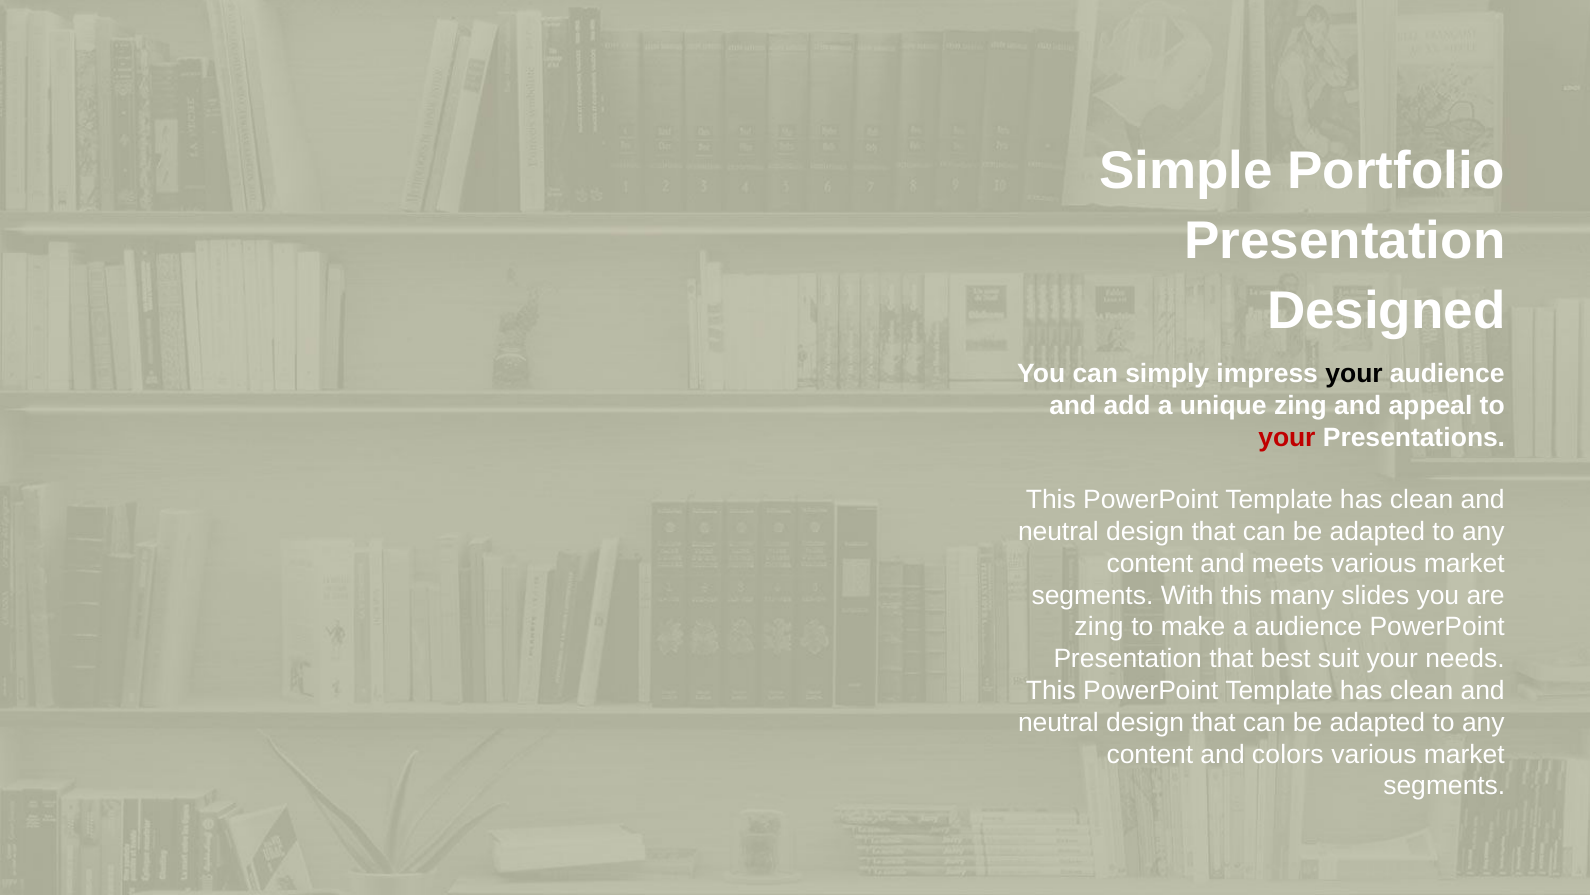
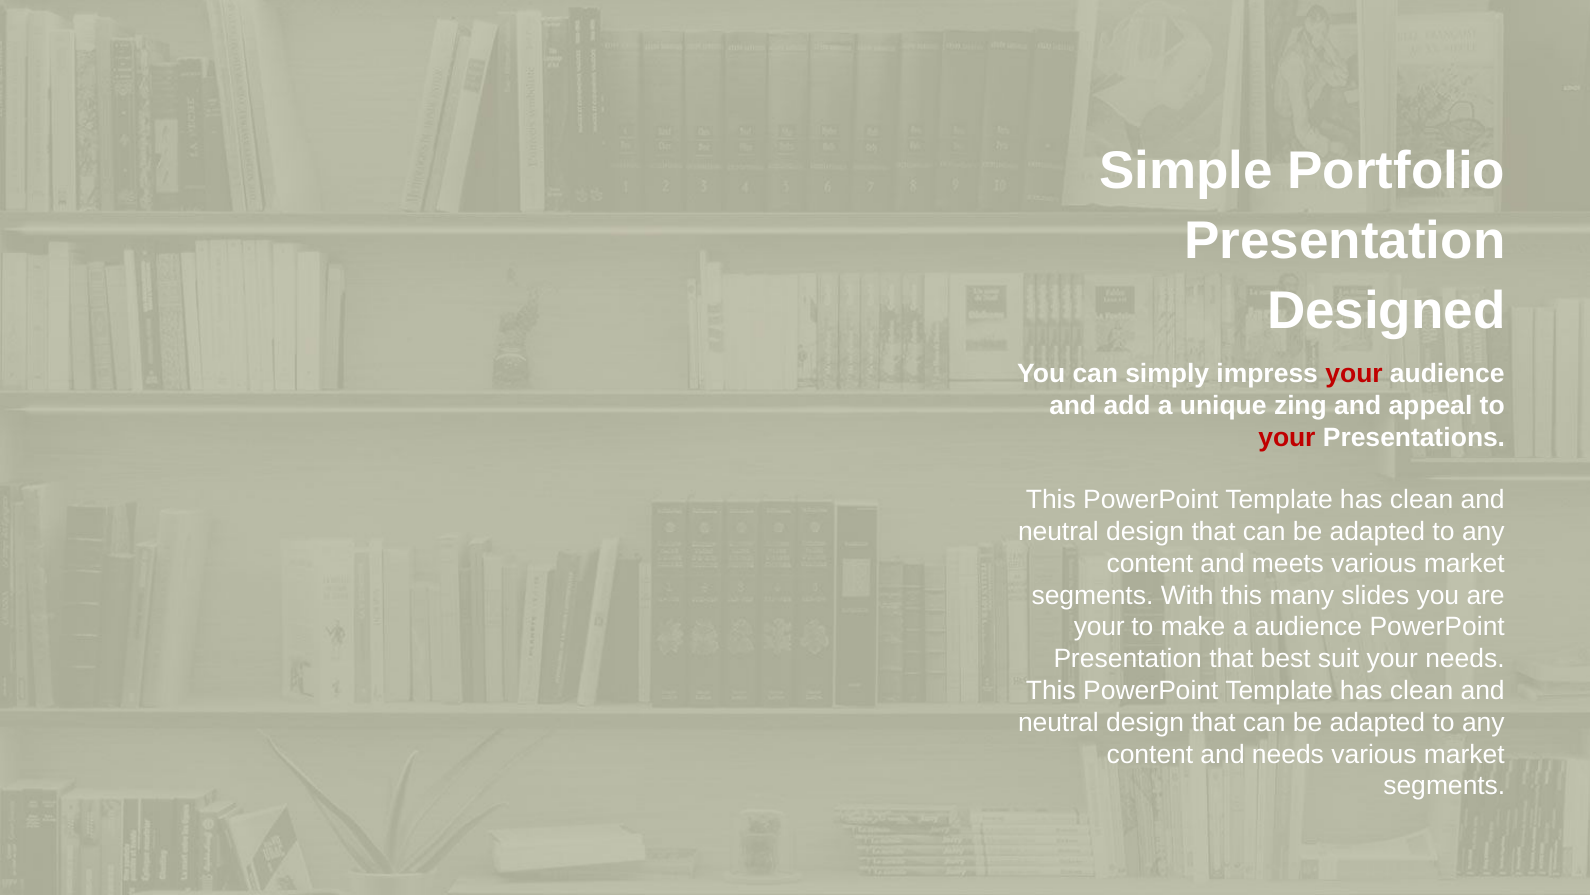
your at (1354, 373) colour: black -> red
zing at (1099, 627): zing -> your
and colors: colors -> needs
